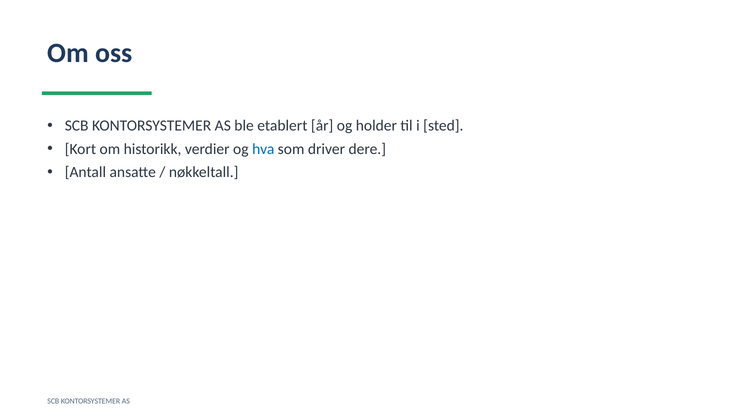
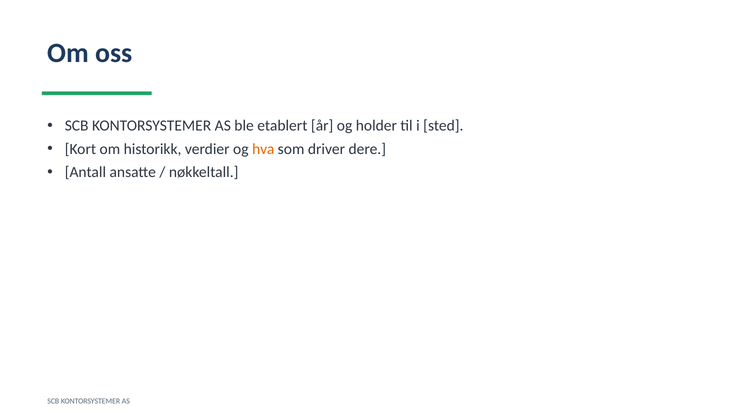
hva colour: blue -> orange
